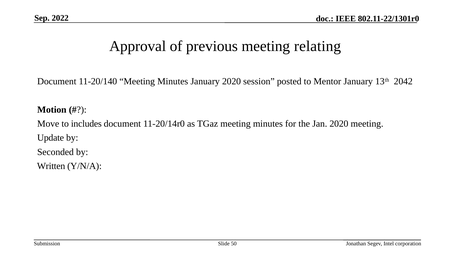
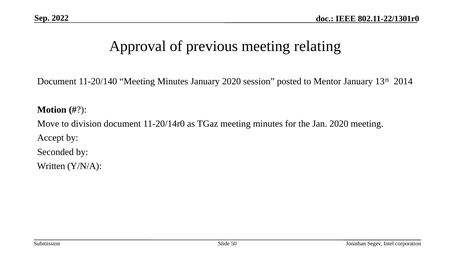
2042: 2042 -> 2014
includes: includes -> division
Update: Update -> Accept
